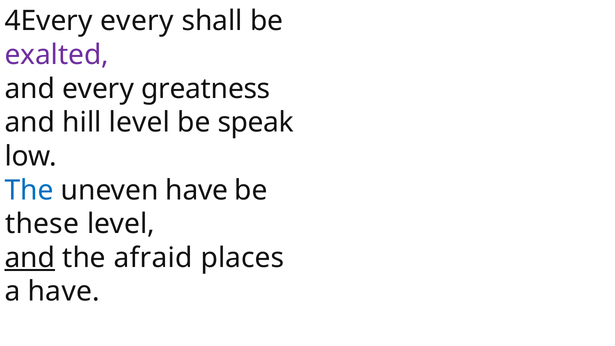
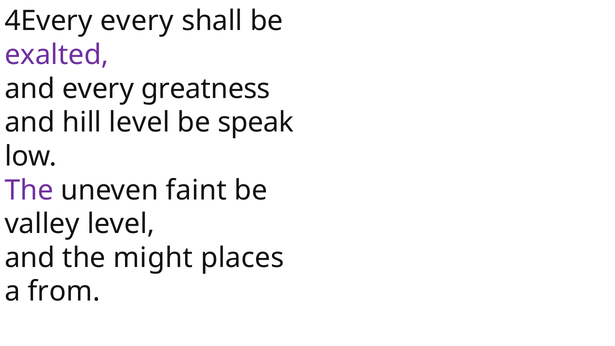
The at (29, 190) colour: blue -> purple
uneven have: have -> faint
these: these -> valley
and at (30, 258) underline: present -> none
afraid: afraid -> might
a have: have -> from
